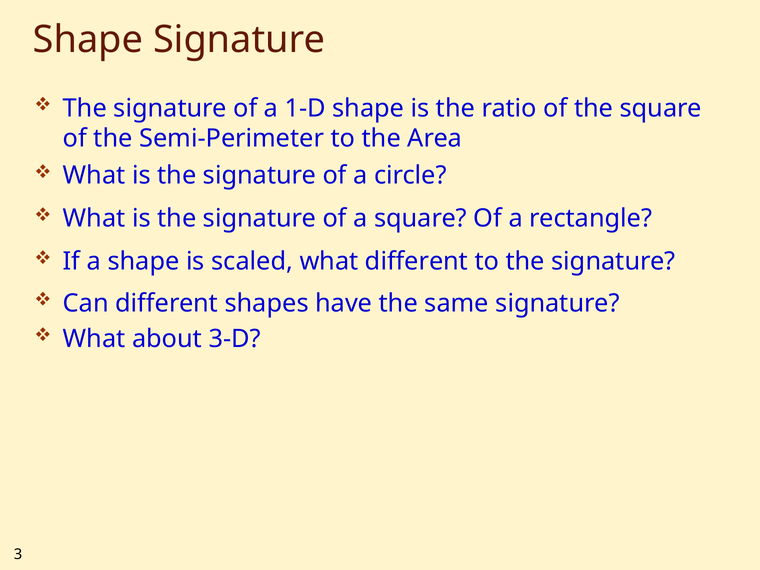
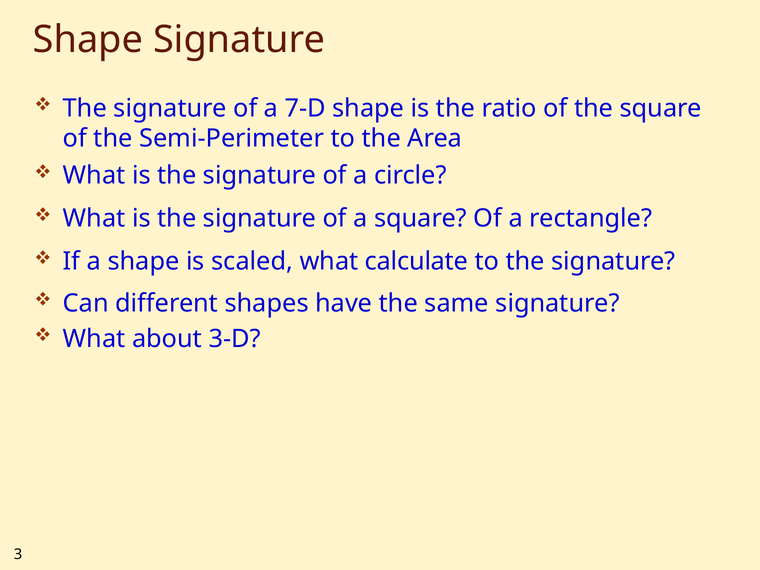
1-D: 1-D -> 7-D
what different: different -> calculate
